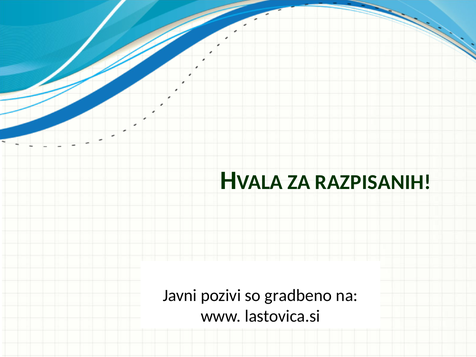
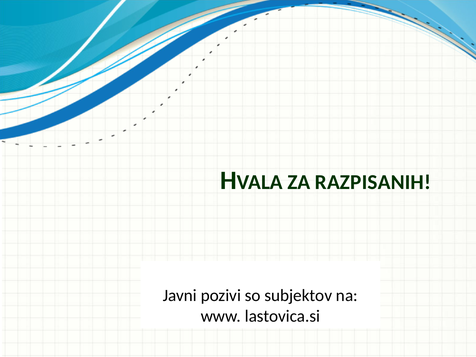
gradbeno: gradbeno -> subjektov
